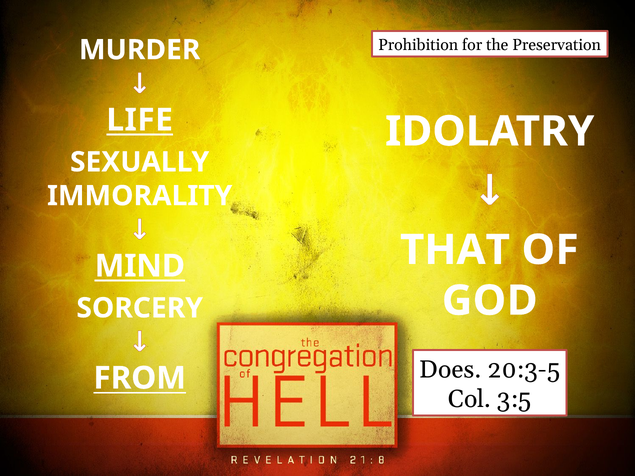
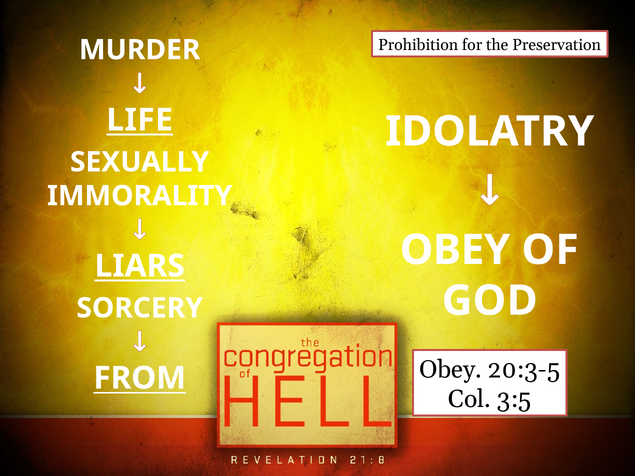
THAT at (455, 250): THAT -> OBEY
MIND: MIND -> LIARS
Does at (450, 370): Does -> Obey
